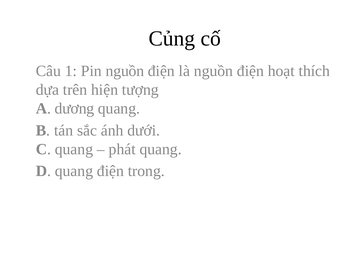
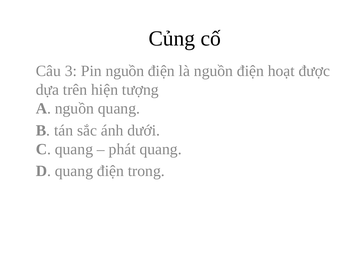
1: 1 -> 3
thích: thích -> được
A dương: dương -> nguồn
